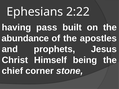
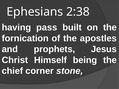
2:22: 2:22 -> 2:38
abundance: abundance -> fornication
